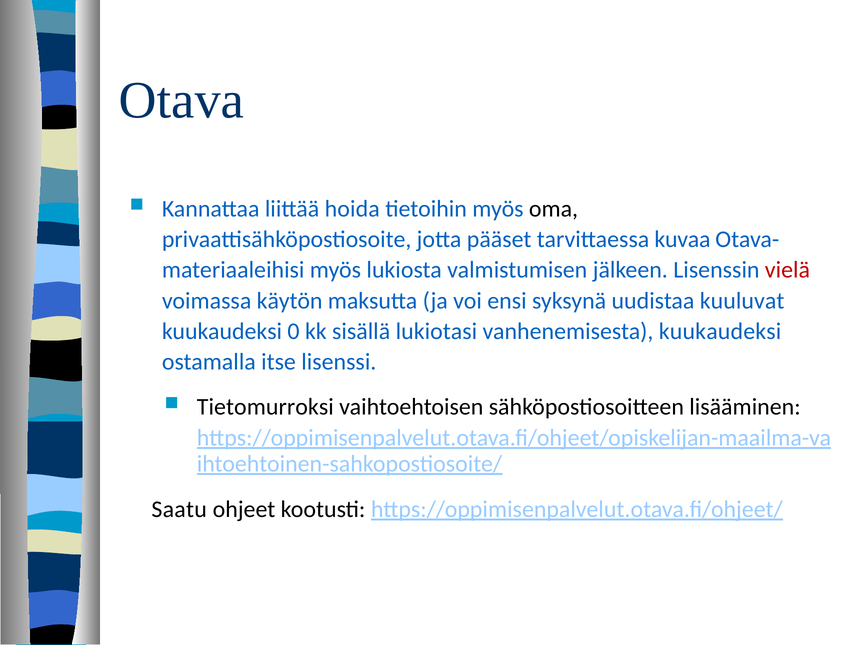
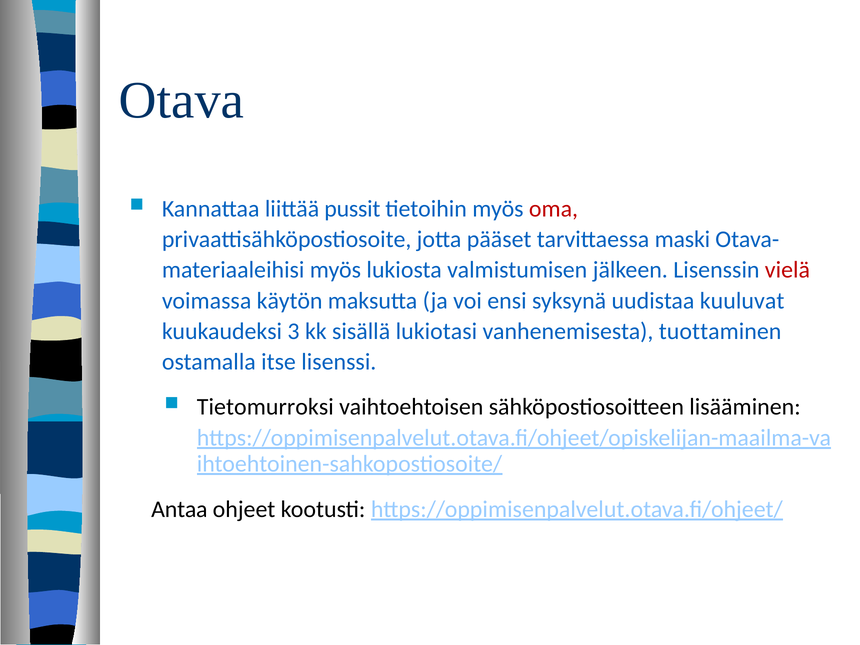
hoida: hoida -> pussit
oma colour: black -> red
kuvaa: kuvaa -> maski
0: 0 -> 3
vanhenemisesta kuukaudeksi: kuukaudeksi -> tuottaminen
Saatu: Saatu -> Antaa
